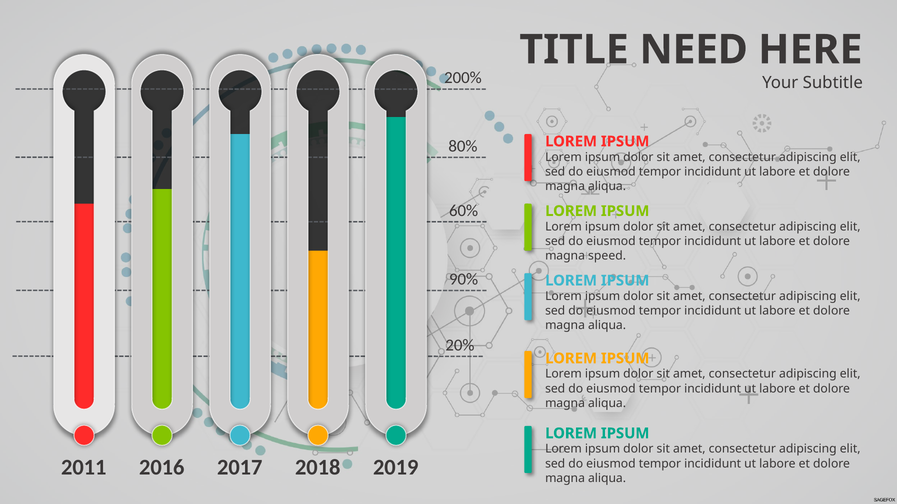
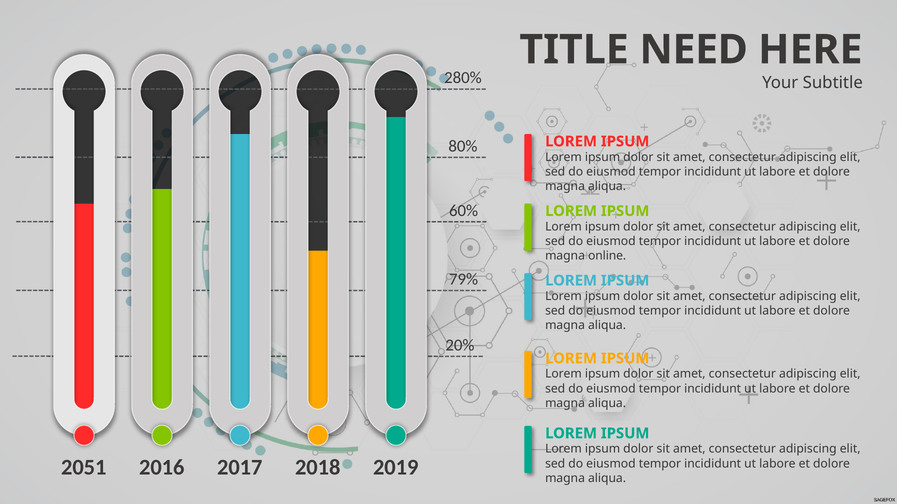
200%: 200% -> 280%
speed: speed -> online
90%: 90% -> 79%
2011: 2011 -> 2051
